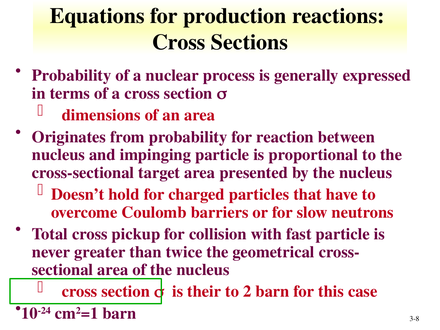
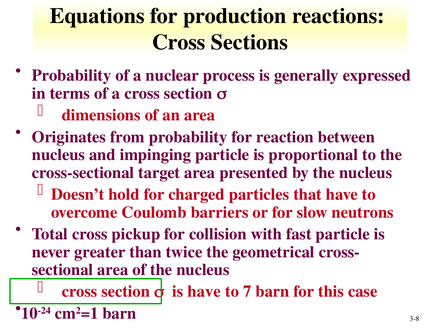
is their: their -> have
2: 2 -> 7
